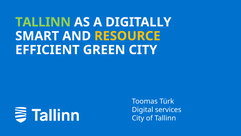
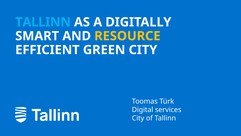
TALLINN at (43, 22) colour: light green -> light blue
